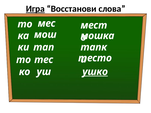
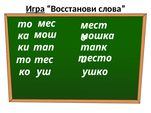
ушко underline: present -> none
